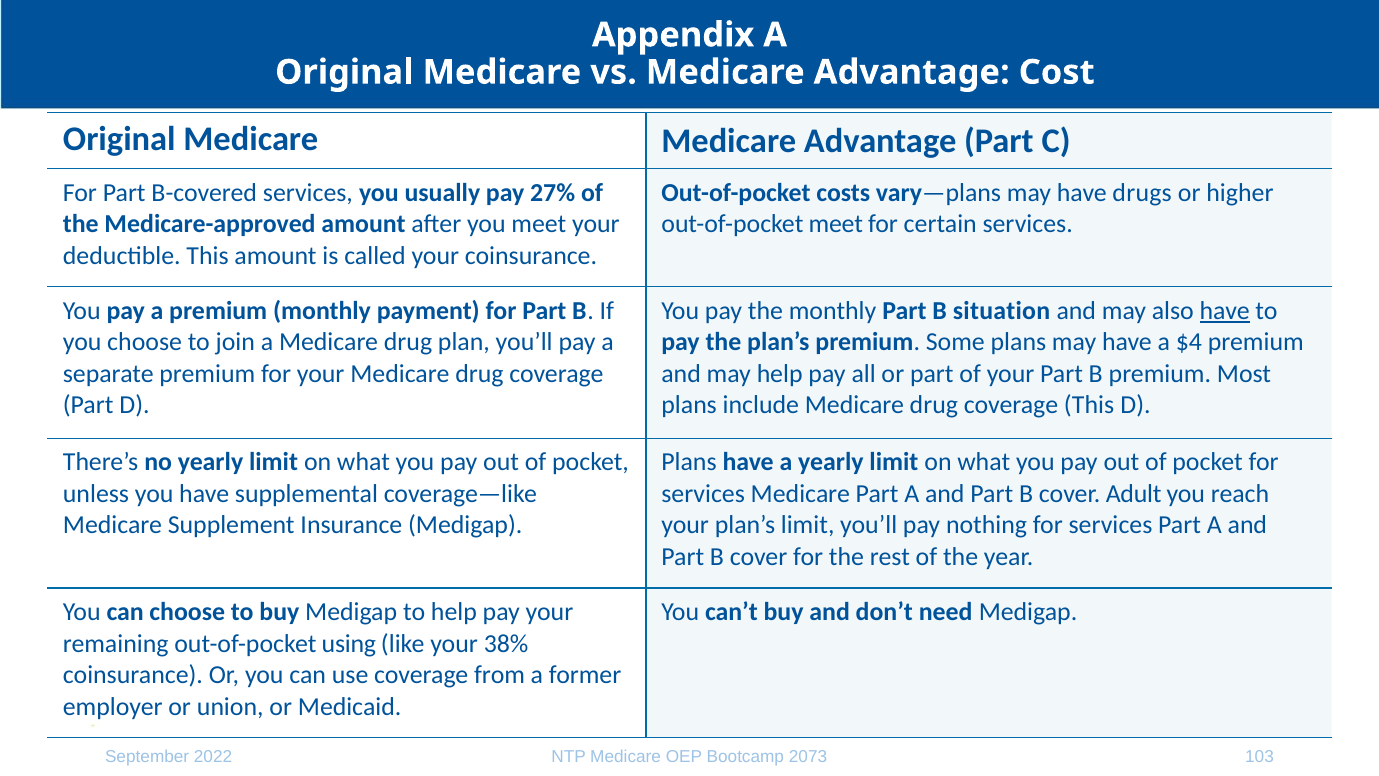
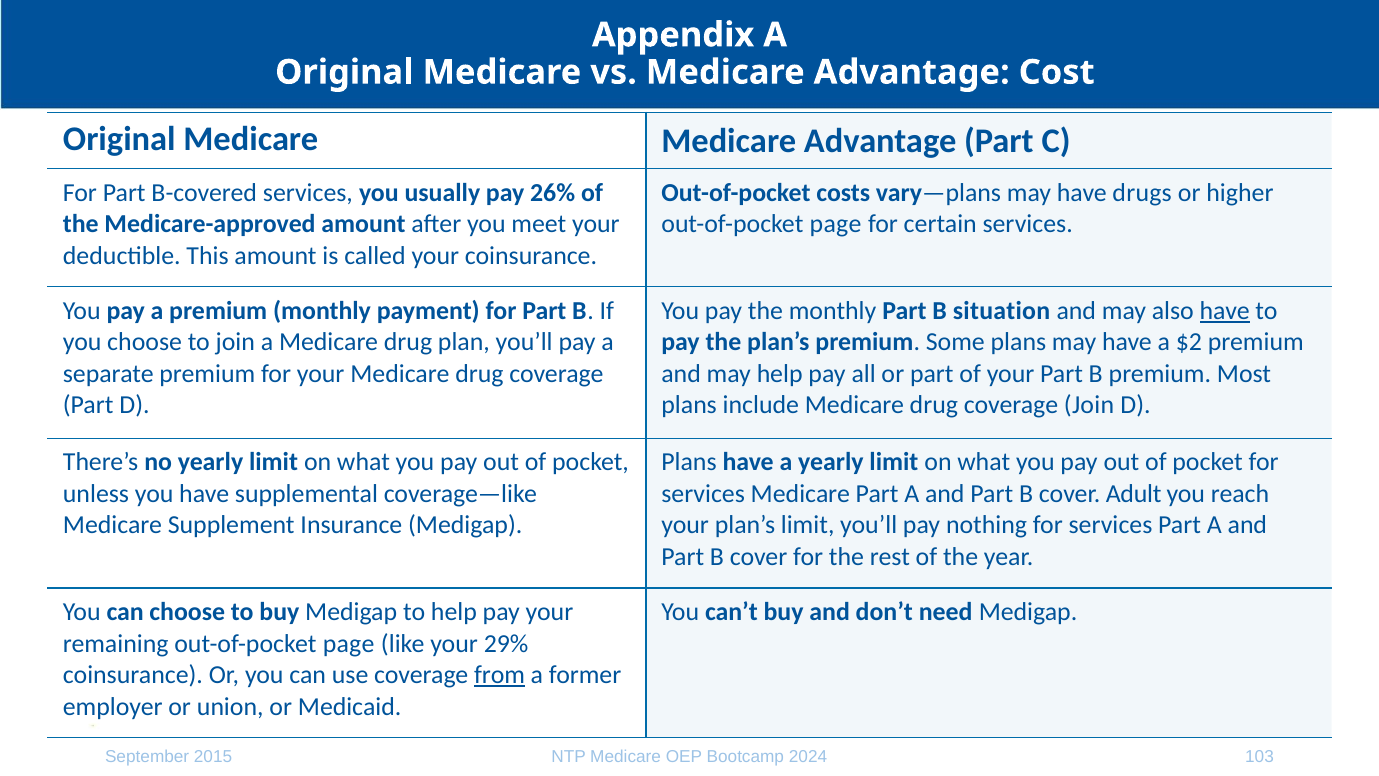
27%: 27% -> 26%
meet at (836, 224): meet -> page
$4: $4 -> $2
coverage This: This -> Join
remaining out-of-pocket using: using -> page
38%: 38% -> 29%
from underline: none -> present
2022: 2022 -> 2015
2073: 2073 -> 2024
